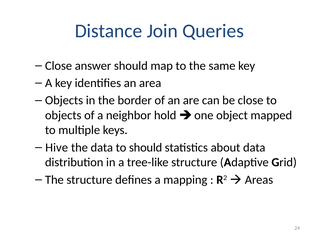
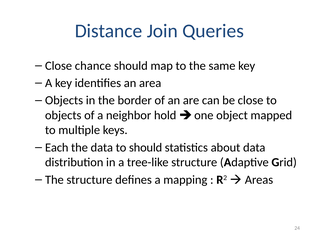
answer: answer -> chance
Hive: Hive -> Each
